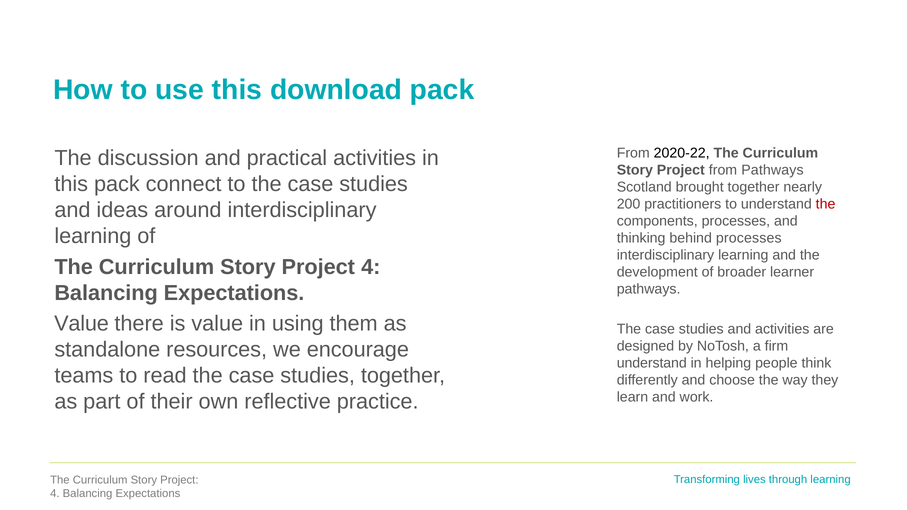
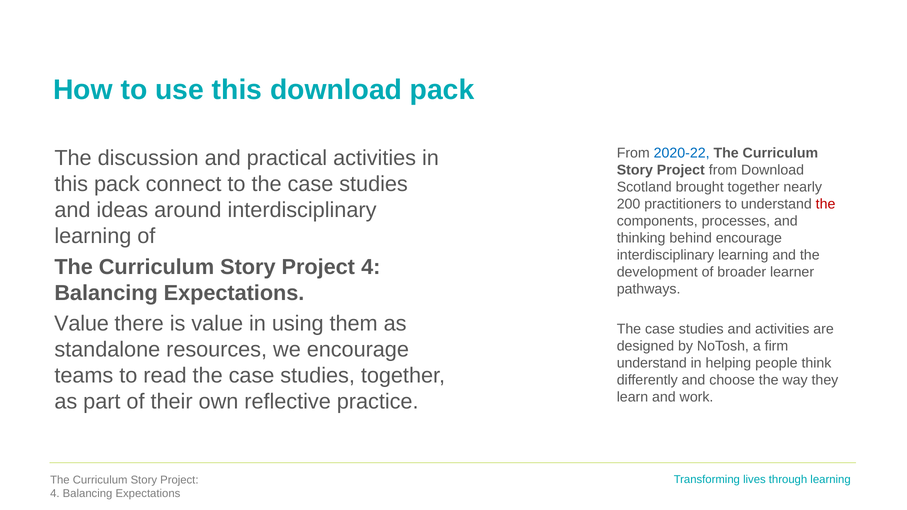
2020-22 colour: black -> blue
from Pathways: Pathways -> Download
behind processes: processes -> encourage
